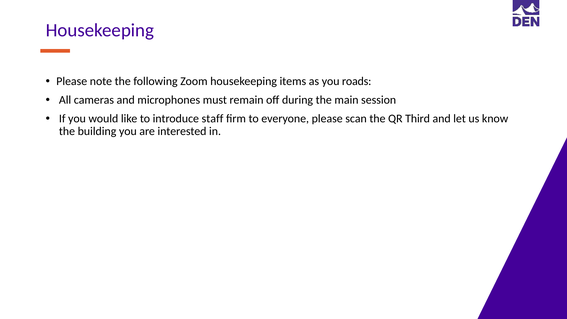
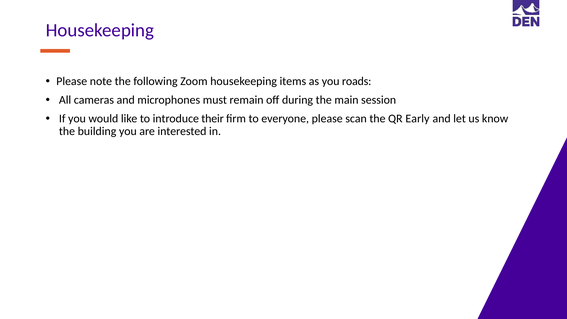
staff: staff -> their
Third: Third -> Early
